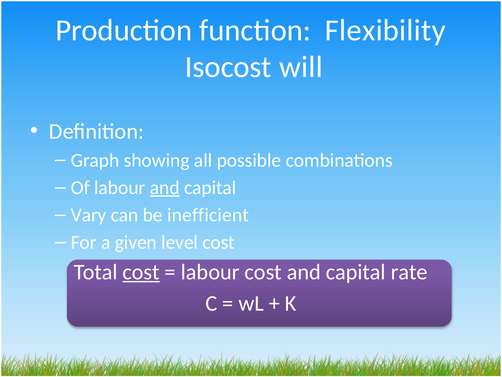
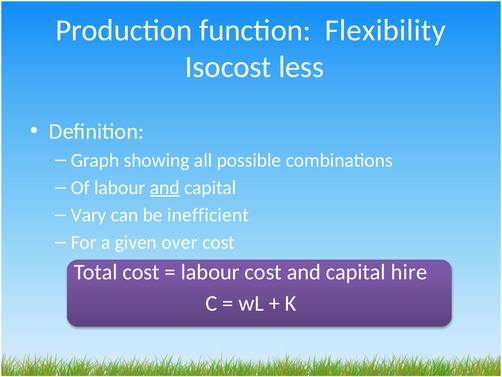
will: will -> less
level: level -> over
cost at (141, 272) underline: present -> none
rate: rate -> hire
